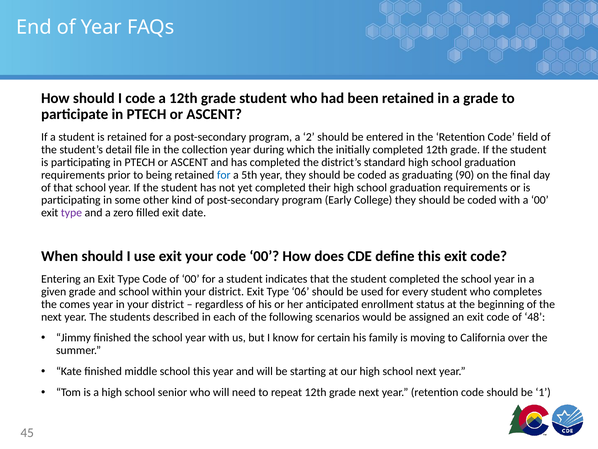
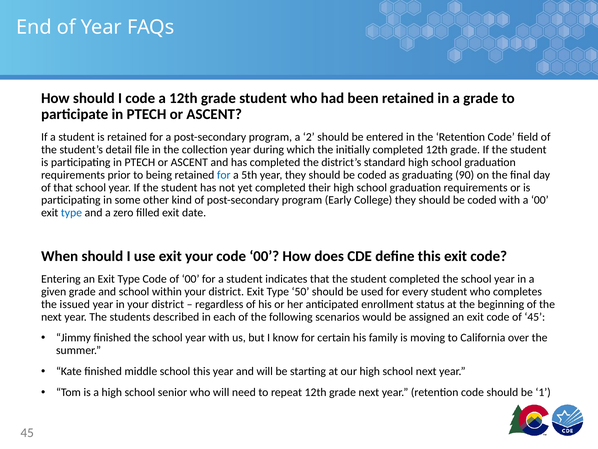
type at (71, 213) colour: purple -> blue
06: 06 -> 50
comes: comes -> issued
of 48: 48 -> 45
